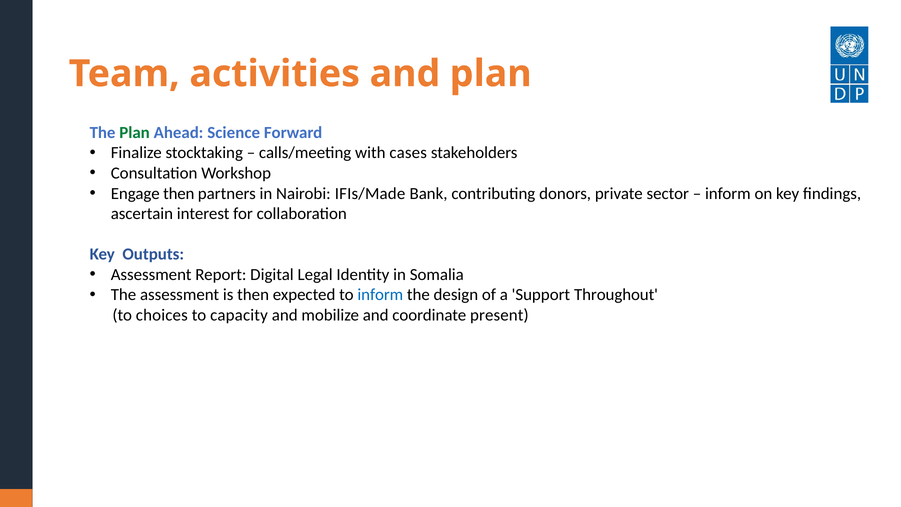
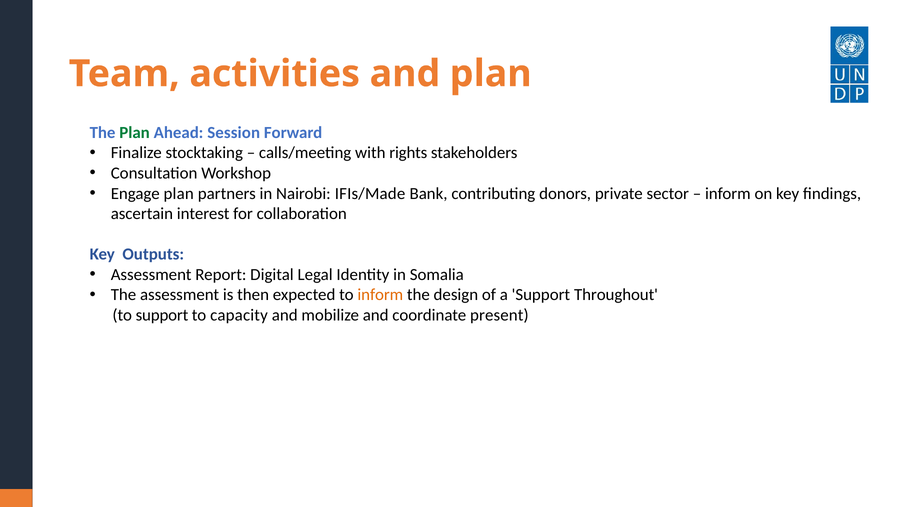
Science: Science -> Session
cases: cases -> rights
Engage then: then -> plan
inform at (380, 295) colour: blue -> orange
to choices: choices -> support
